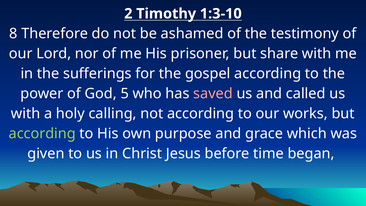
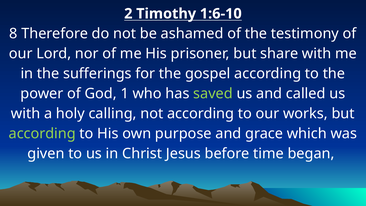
1:3-10: 1:3-10 -> 1:6-10
5: 5 -> 1
saved colour: pink -> light green
